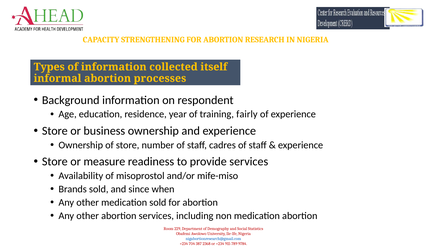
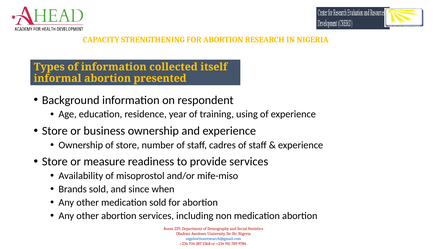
processes: processes -> presented
fairly: fairly -> using
